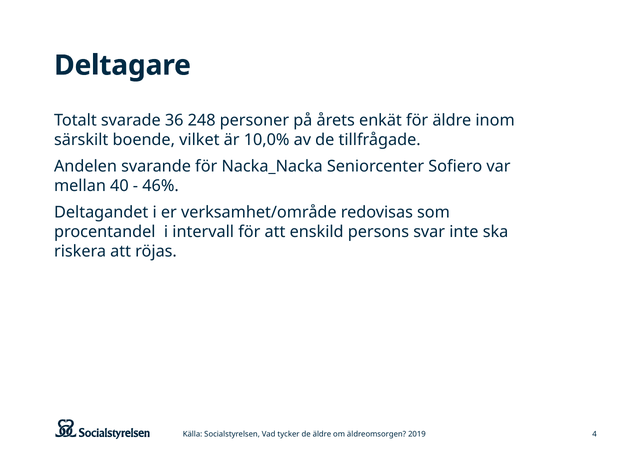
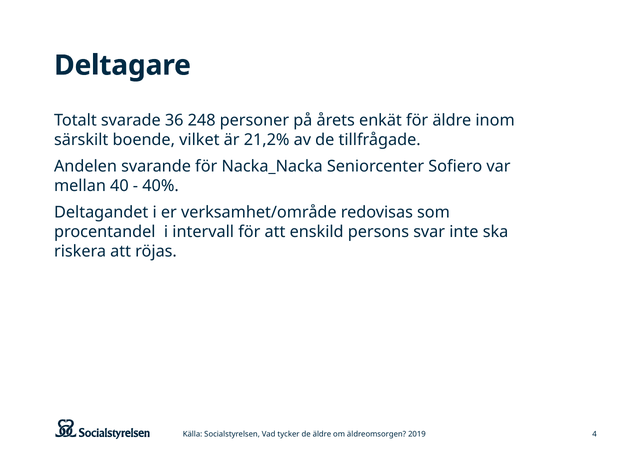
10,0%: 10,0% -> 21,2%
46%: 46% -> 40%
